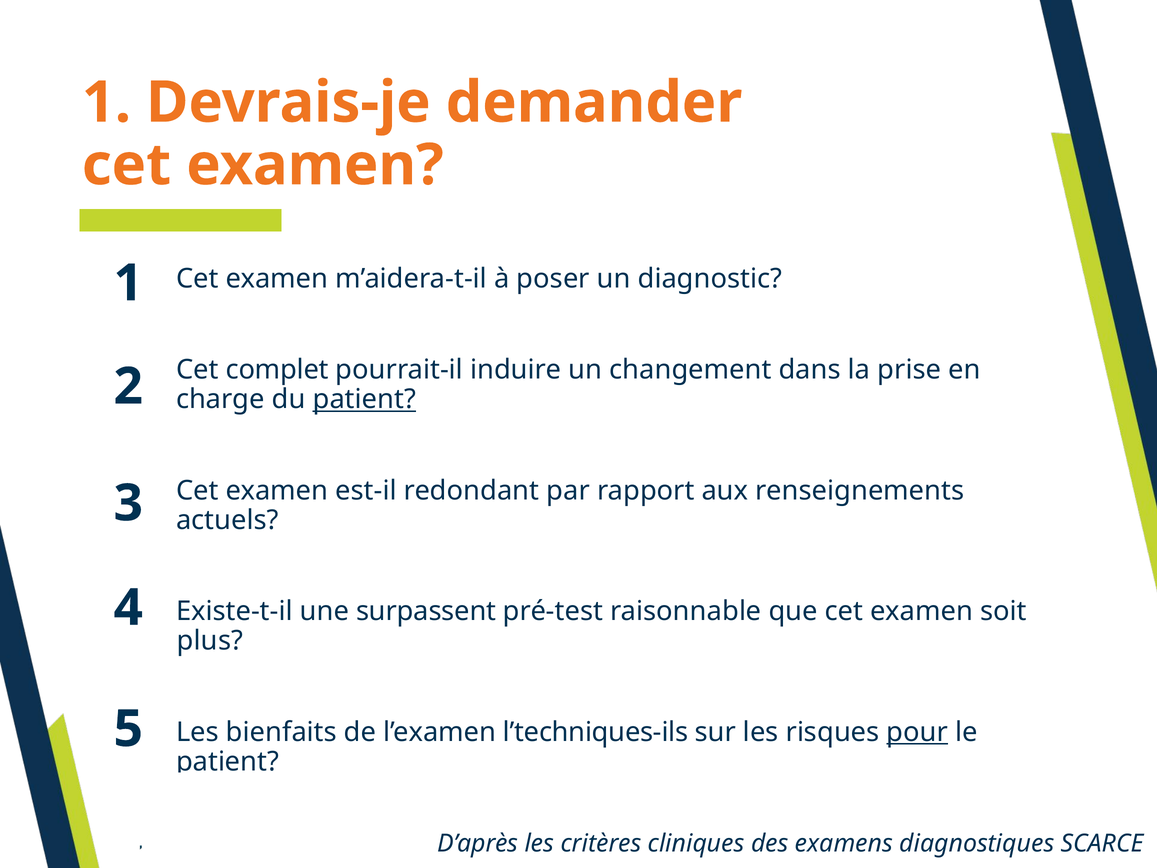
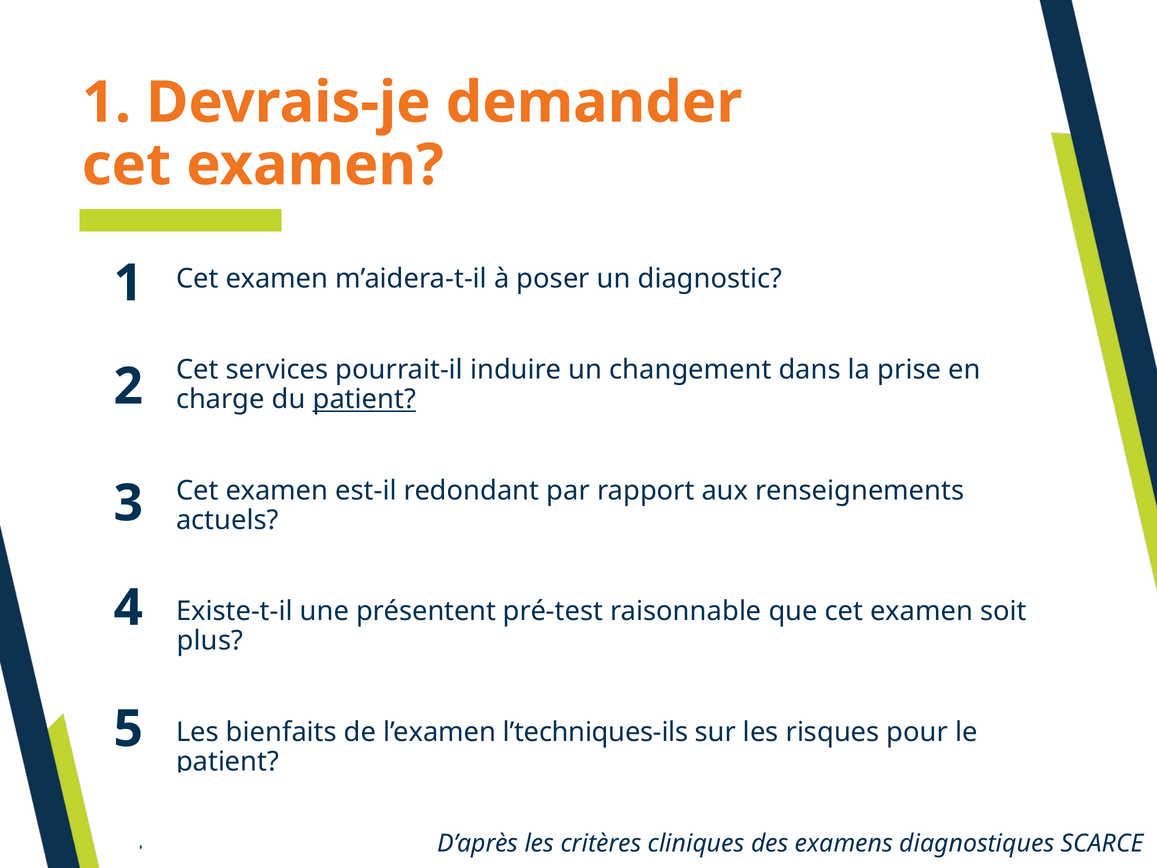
complet: complet -> services
surpassent: surpassent -> présentent
pour underline: present -> none
